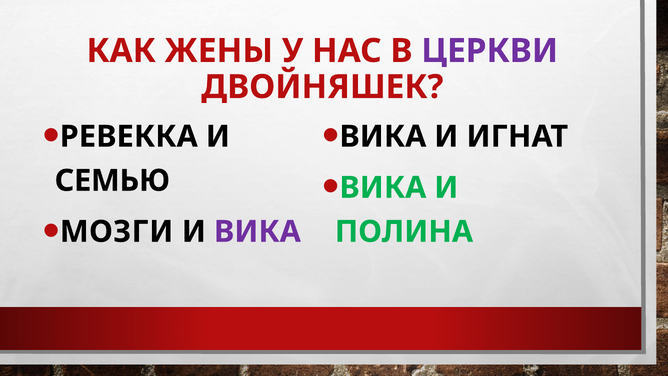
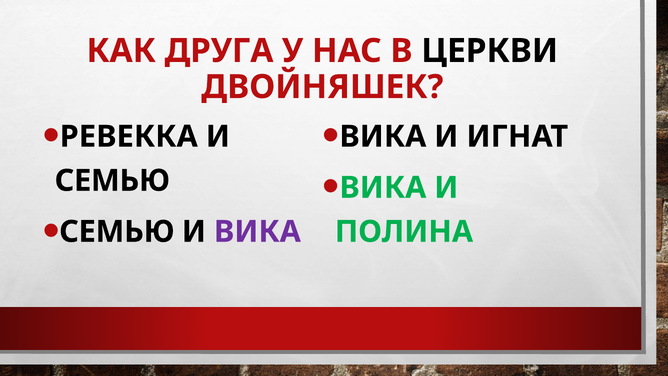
ЖЕНЫ: ЖЕНЫ -> ДРУГА
ЦЕРКВИ colour: purple -> black
МОЗГИ at (117, 232): МОЗГИ -> СЕМЬЮ
